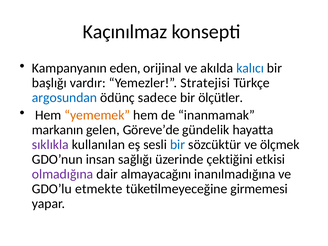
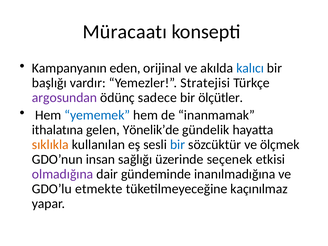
Kaçınılmaz: Kaçınılmaz -> Müracaatı
argosundan colour: blue -> purple
yememek colour: orange -> blue
markanın: markanın -> ithalatına
Göreve’de: Göreve’de -> Yönelik’de
sıklıkla colour: purple -> orange
çektiğini: çektiğini -> seçenek
almayacağını: almayacağını -> gündeminde
girmemesi: girmemesi -> kaçınılmaz
